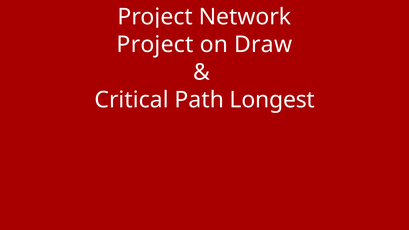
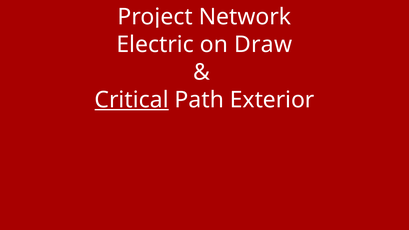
Project at (155, 45): Project -> Electric
Critical underline: none -> present
Longest: Longest -> Exterior
